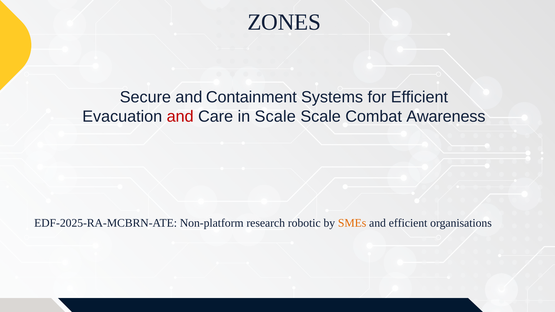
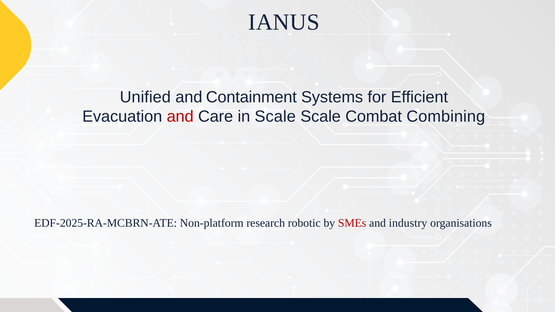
ZONES: ZONES -> IANUS
Secure: Secure -> Unified
Awareness: Awareness -> Combining
SMEs colour: orange -> red
and efficient: efficient -> industry
